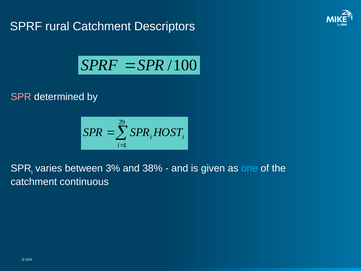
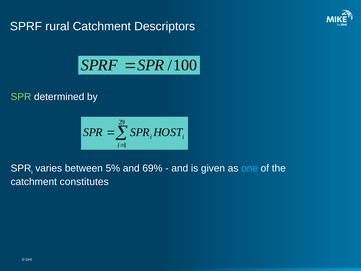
SPR at (21, 97) colour: pink -> light green
3%: 3% -> 5%
38%: 38% -> 69%
continuous: continuous -> constitutes
